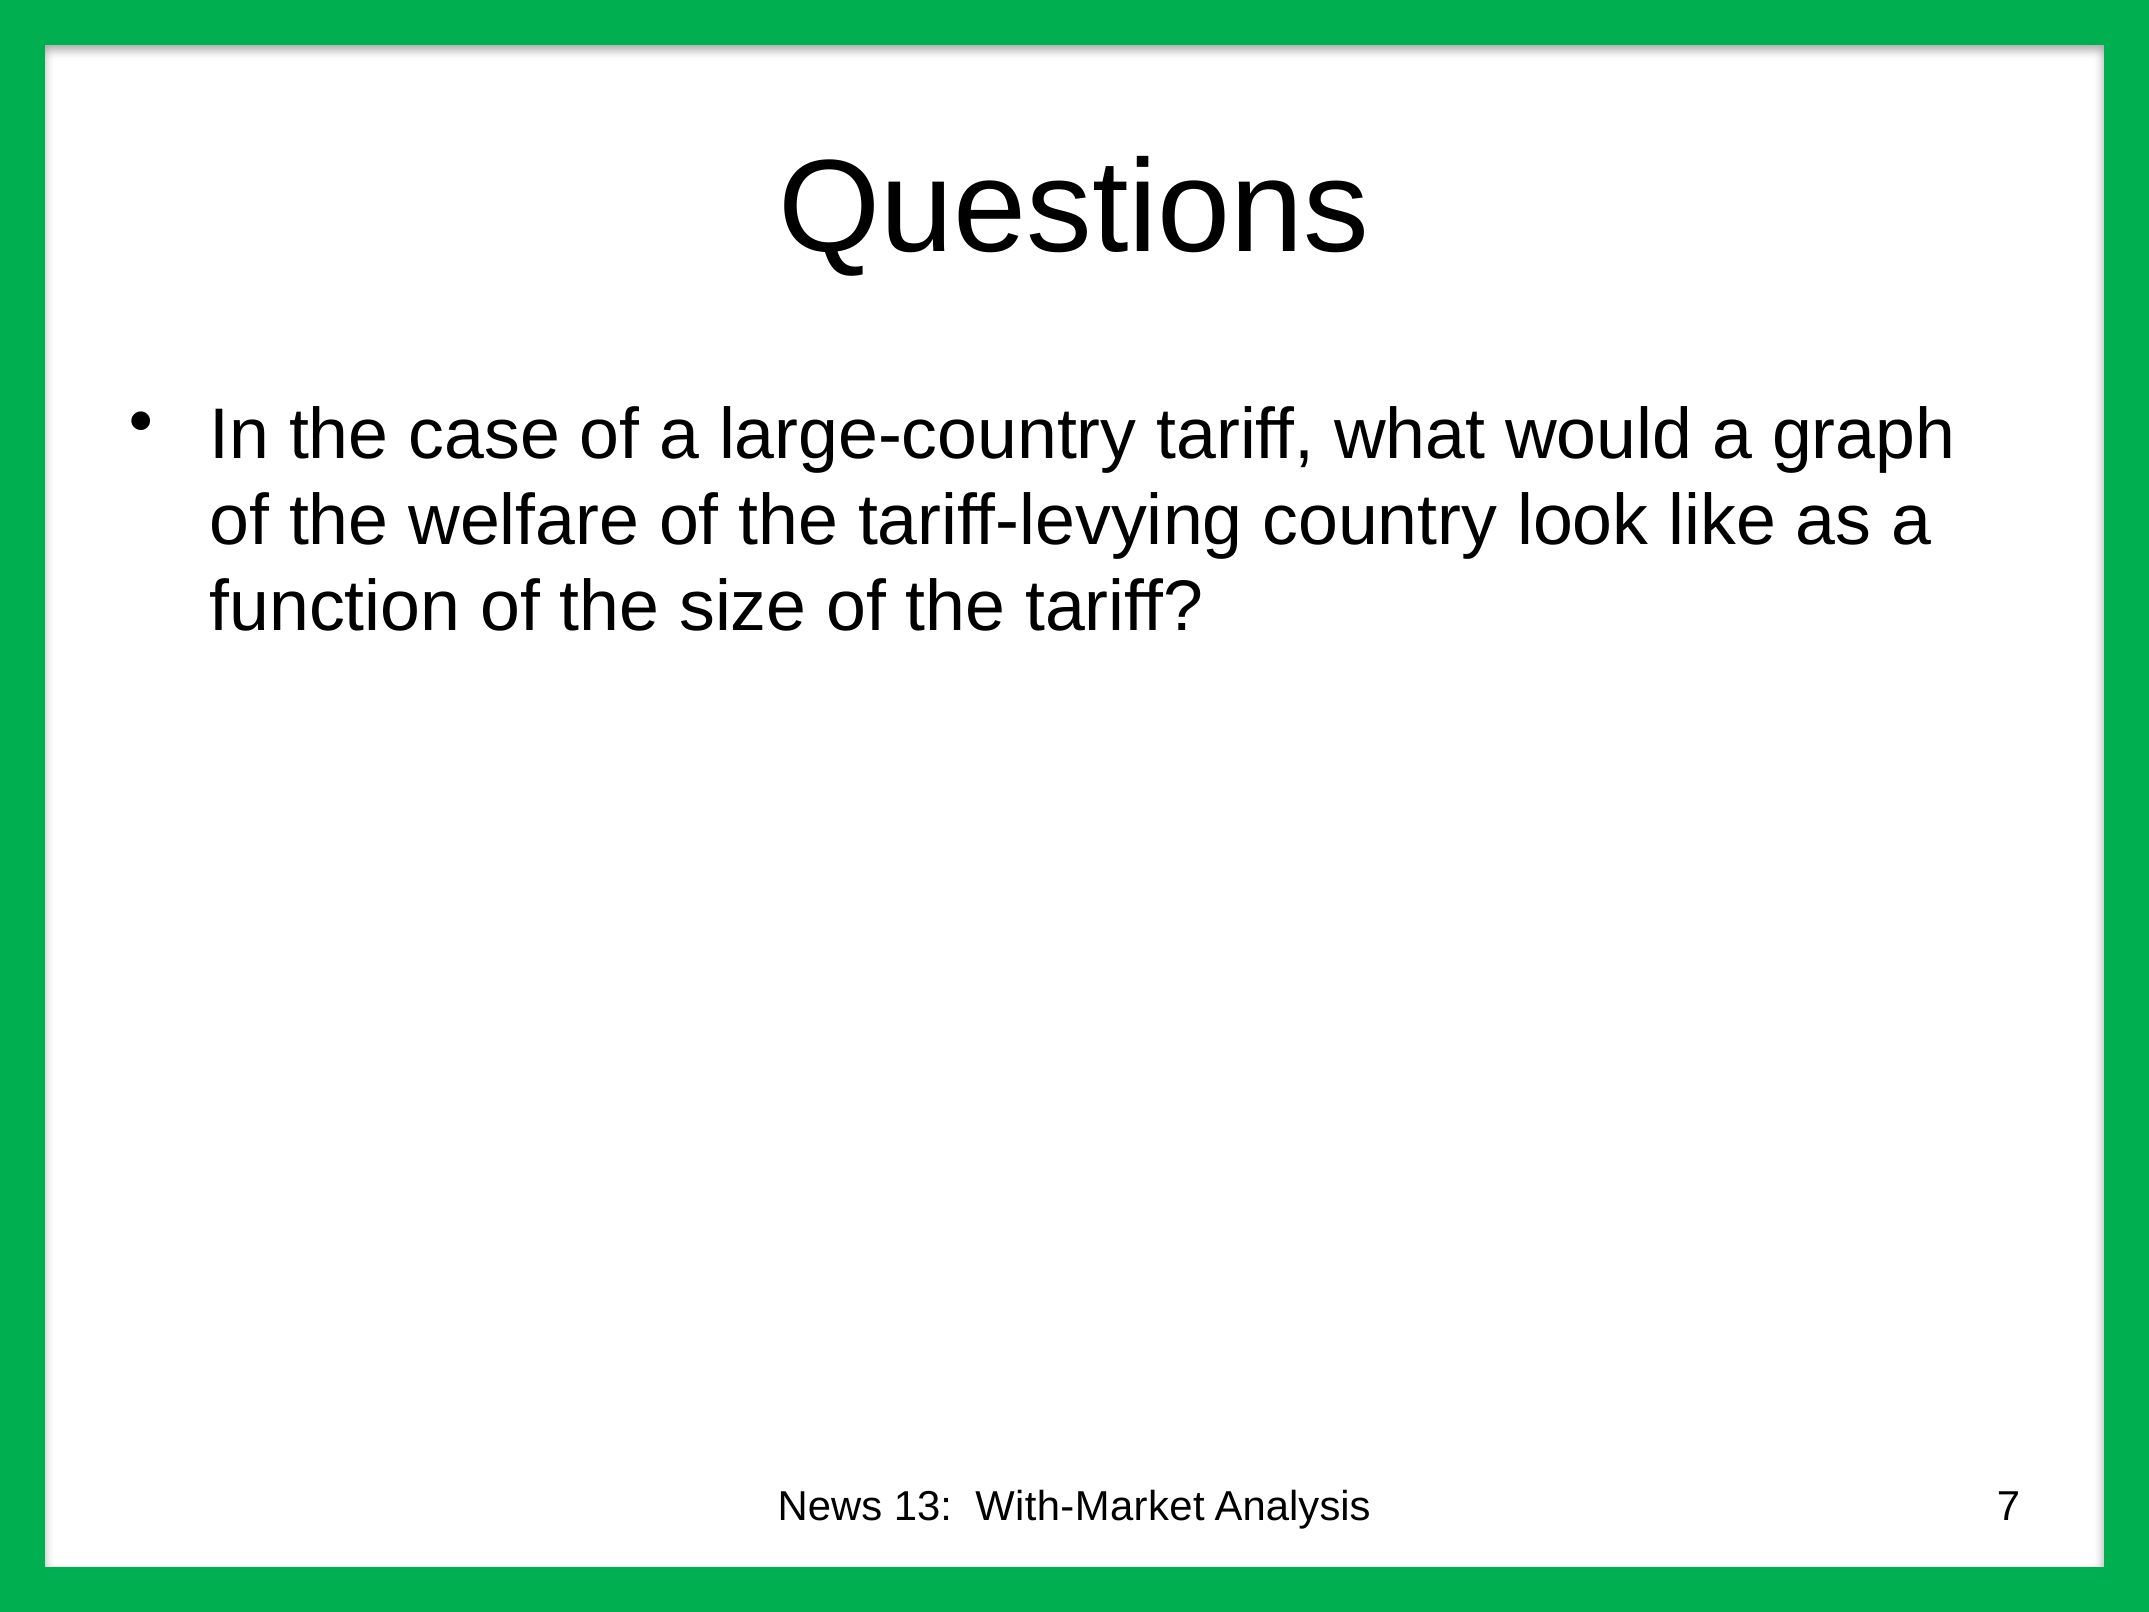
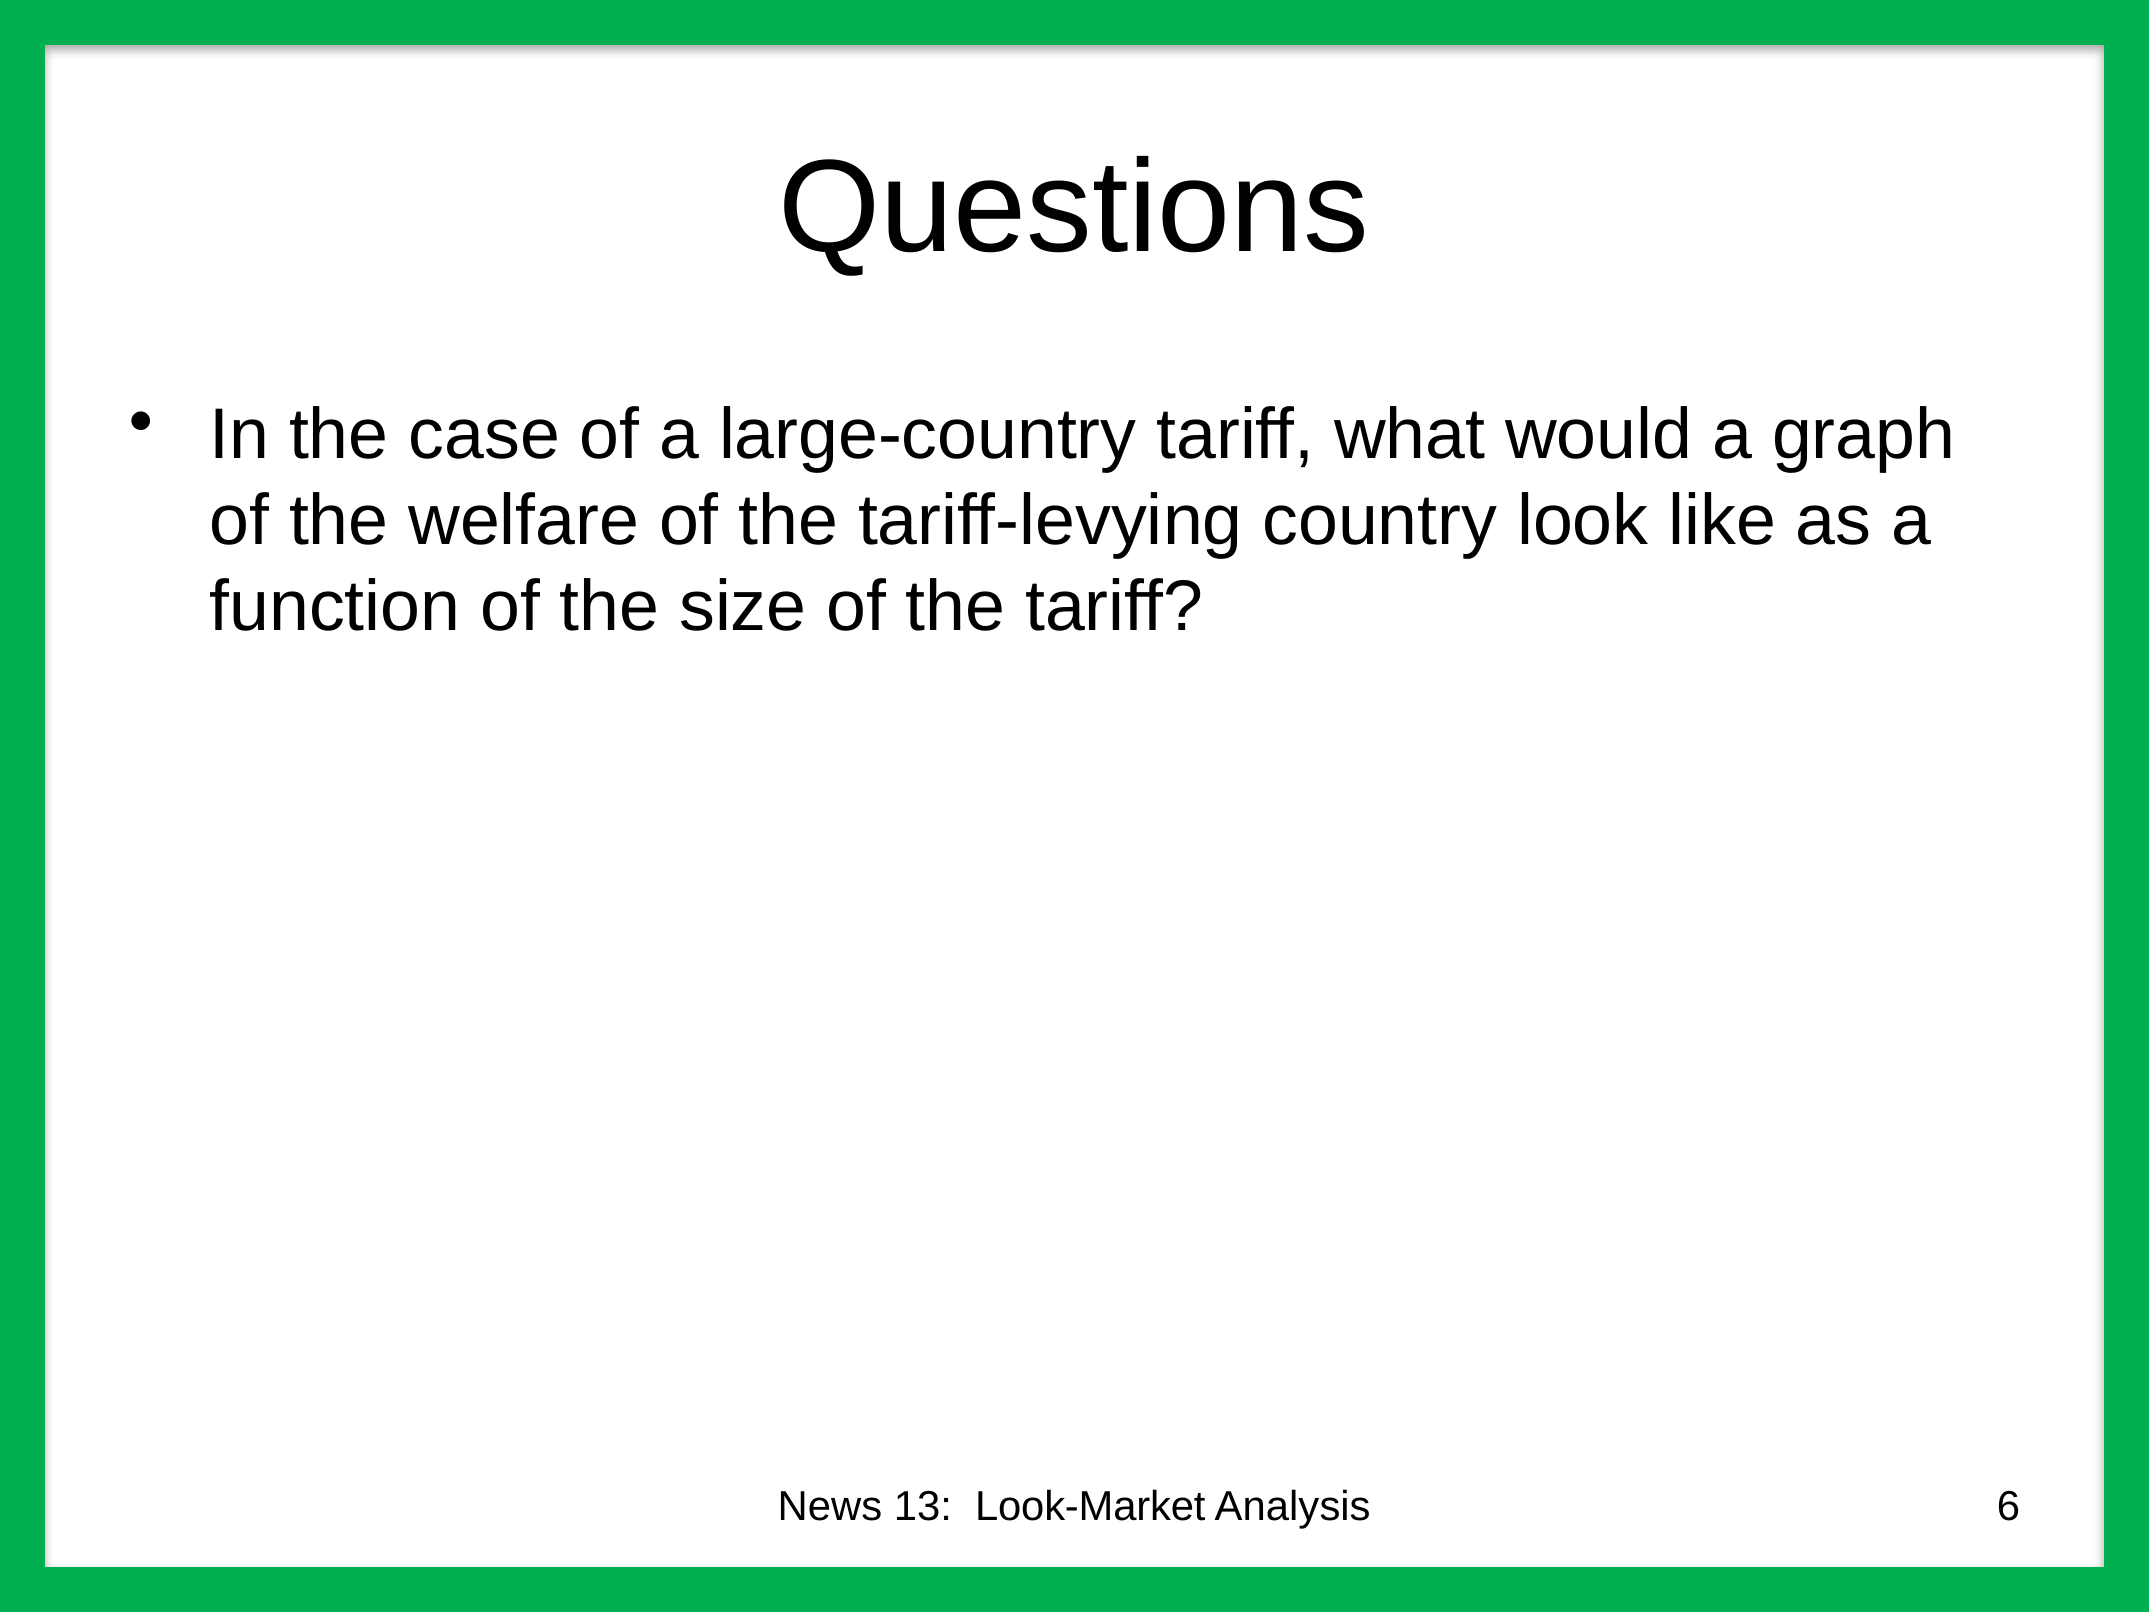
With-Market: With-Market -> Look-Market
7: 7 -> 6
